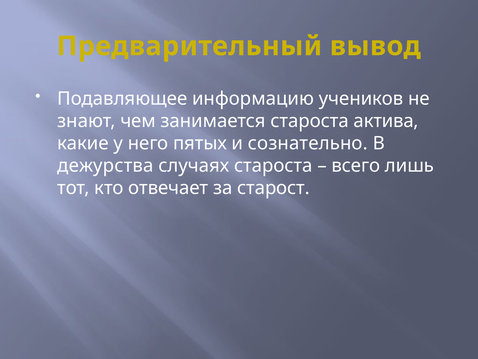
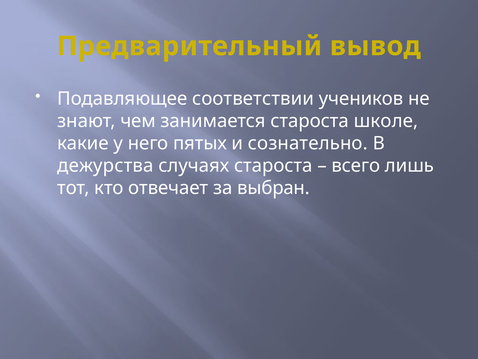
информацию: информацию -> соответствии
актива: актива -> школе
старост: старост -> выбран
